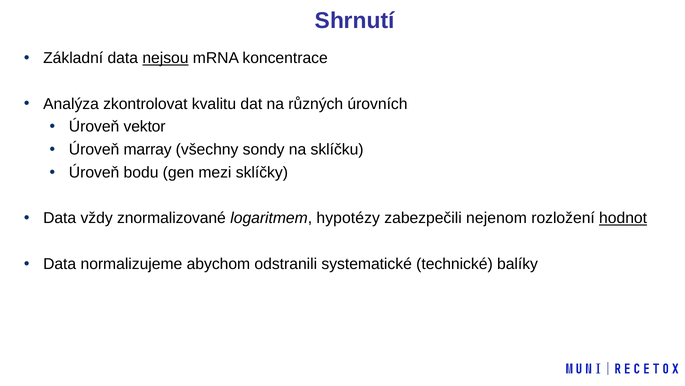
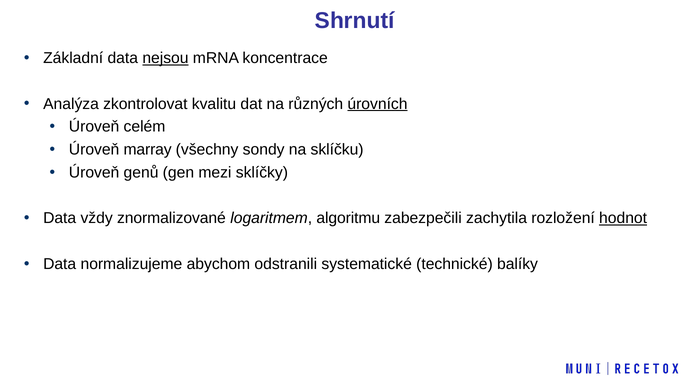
úrovních underline: none -> present
vektor: vektor -> celém
bodu: bodu -> genů
hypotézy: hypotézy -> algoritmu
nejenom: nejenom -> zachytila
